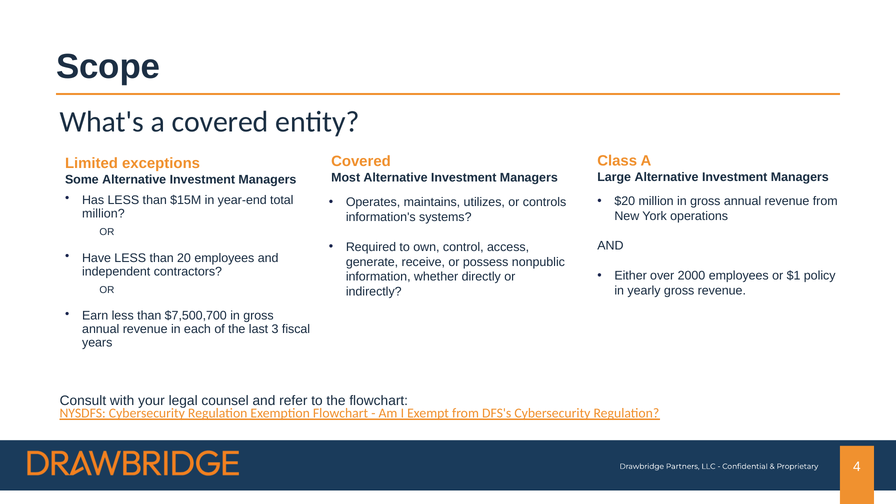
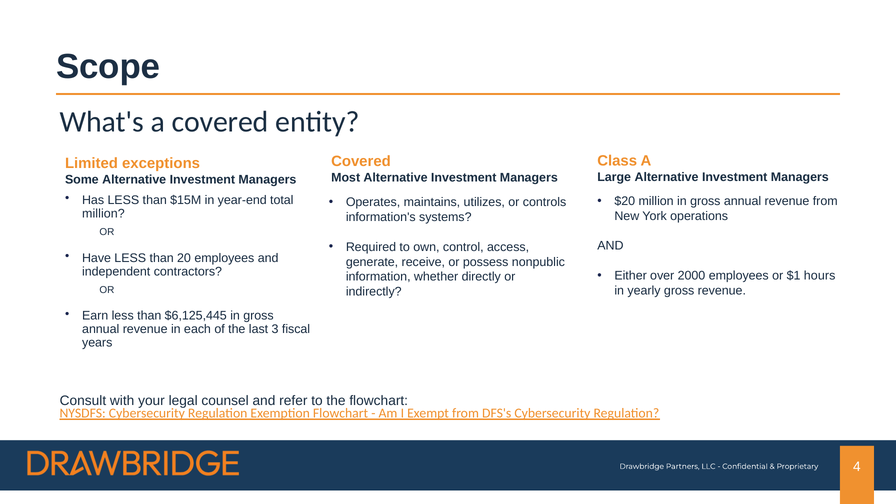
policy: policy -> hours
$7,500,700: $7,500,700 -> $6,125,445
